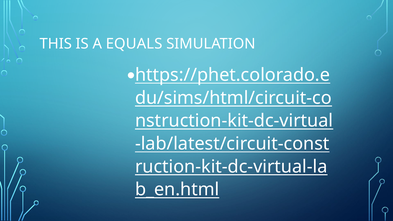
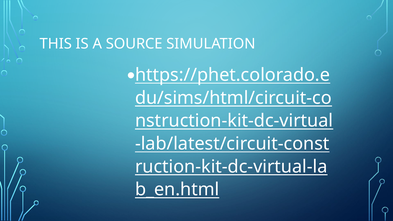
EQUALS: EQUALS -> SOURCE
